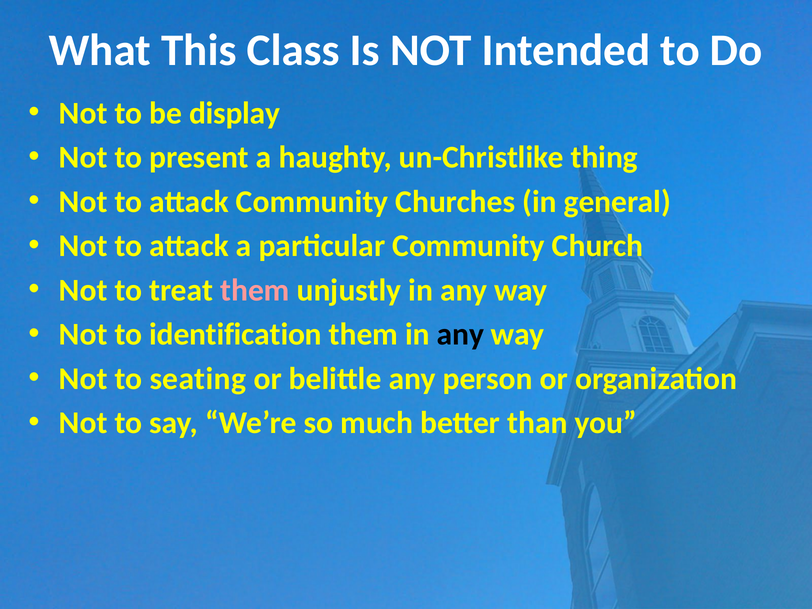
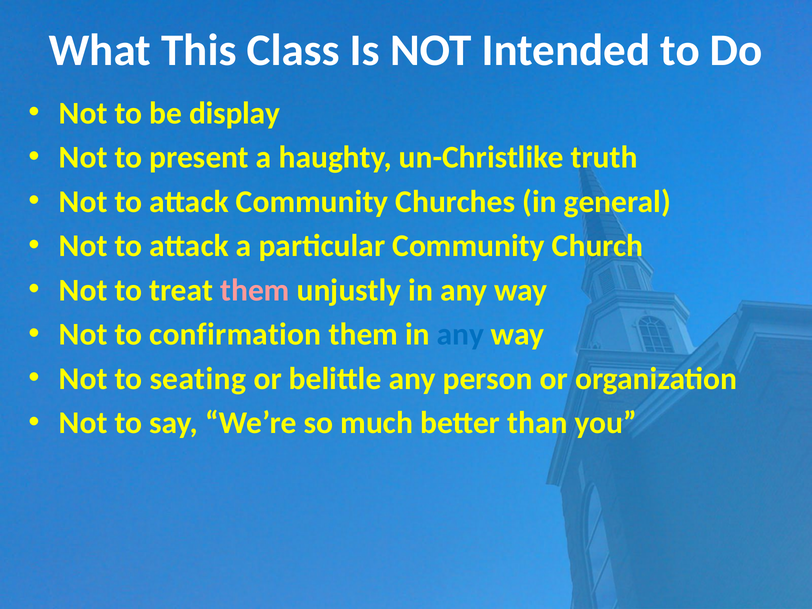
thing: thing -> truth
identification: identification -> confirmation
any at (461, 334) colour: black -> blue
